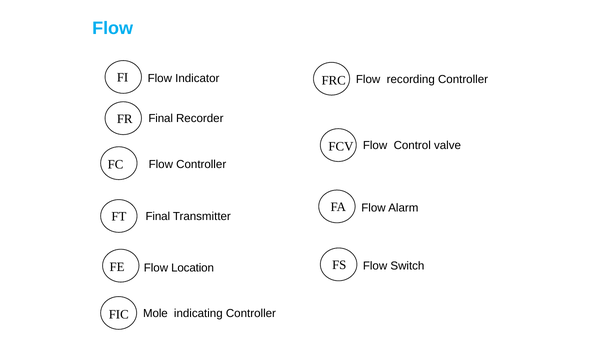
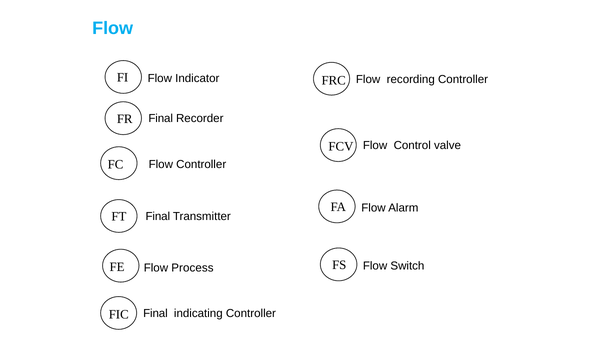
Location: Location -> Process
FIC Mole: Mole -> Final
